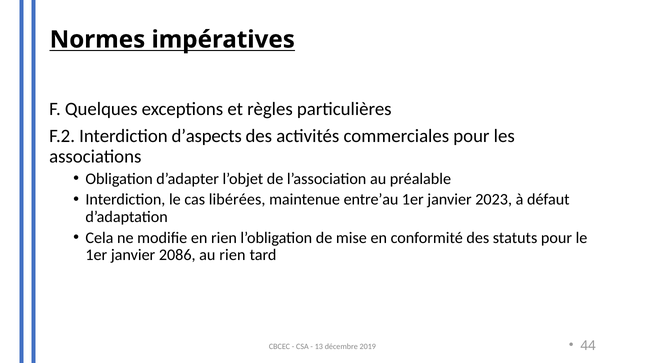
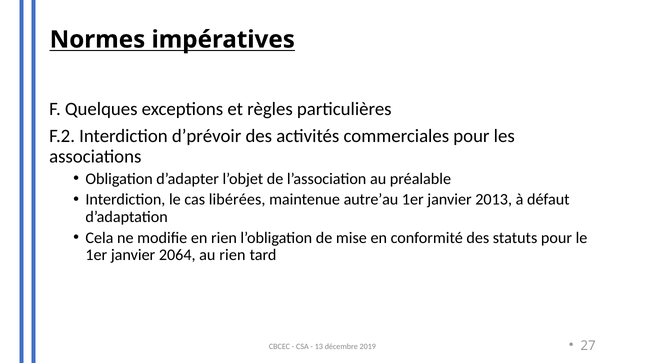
d’aspects: d’aspects -> d’prévoir
entre’au: entre’au -> autre’au
2023: 2023 -> 2013
2086: 2086 -> 2064
44: 44 -> 27
